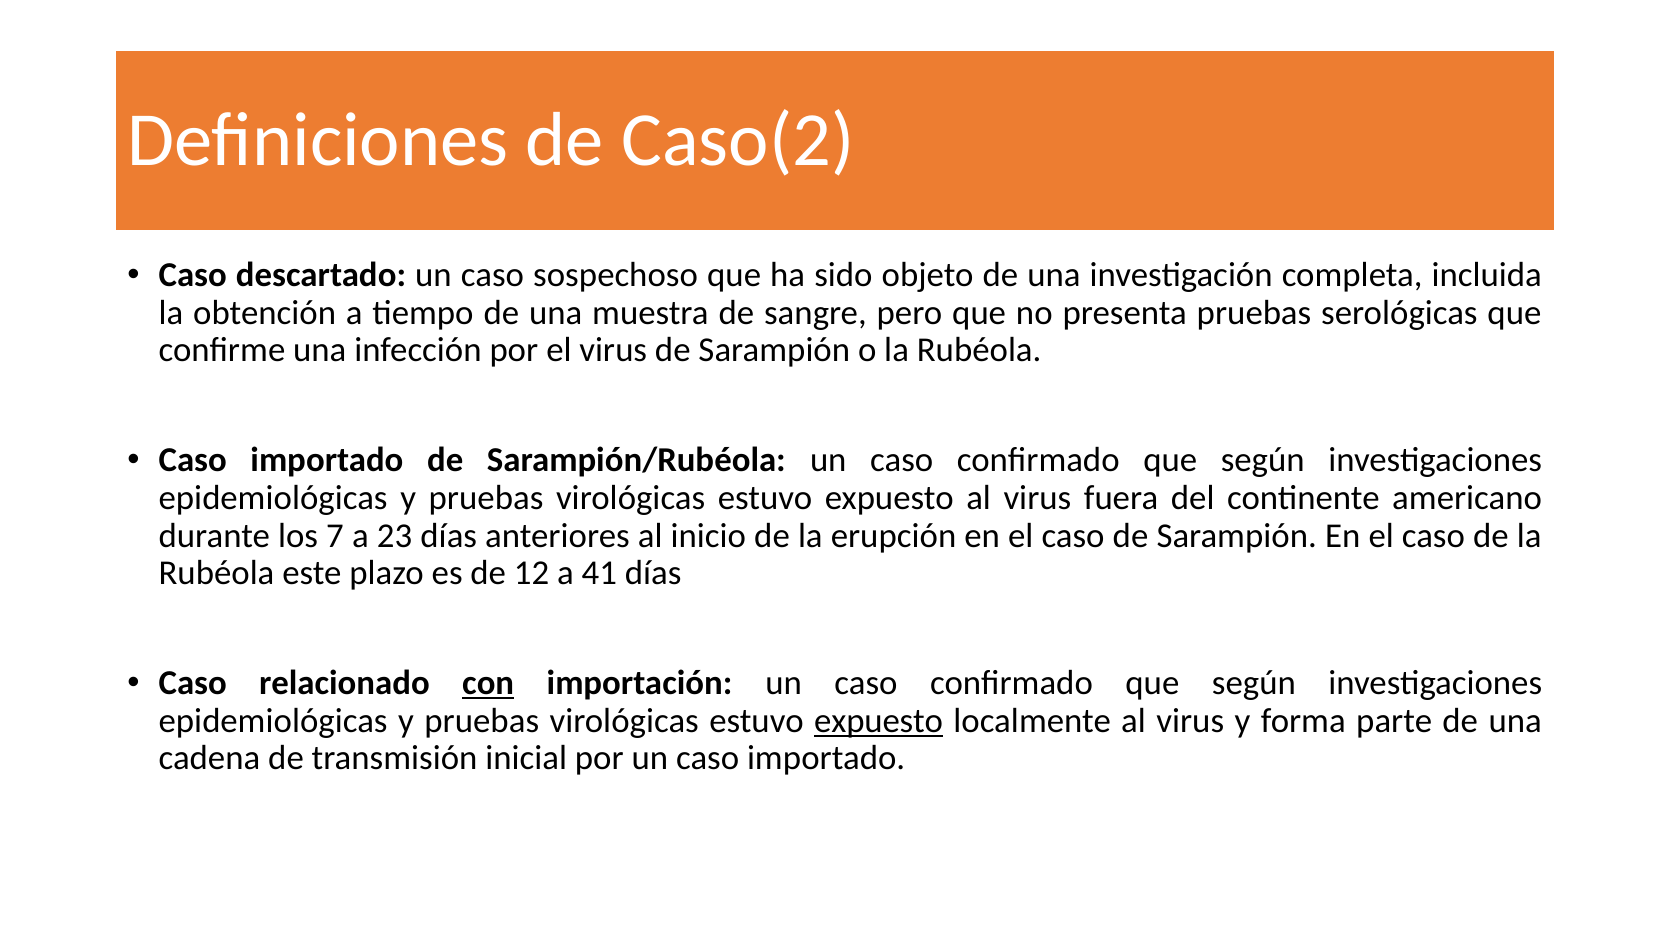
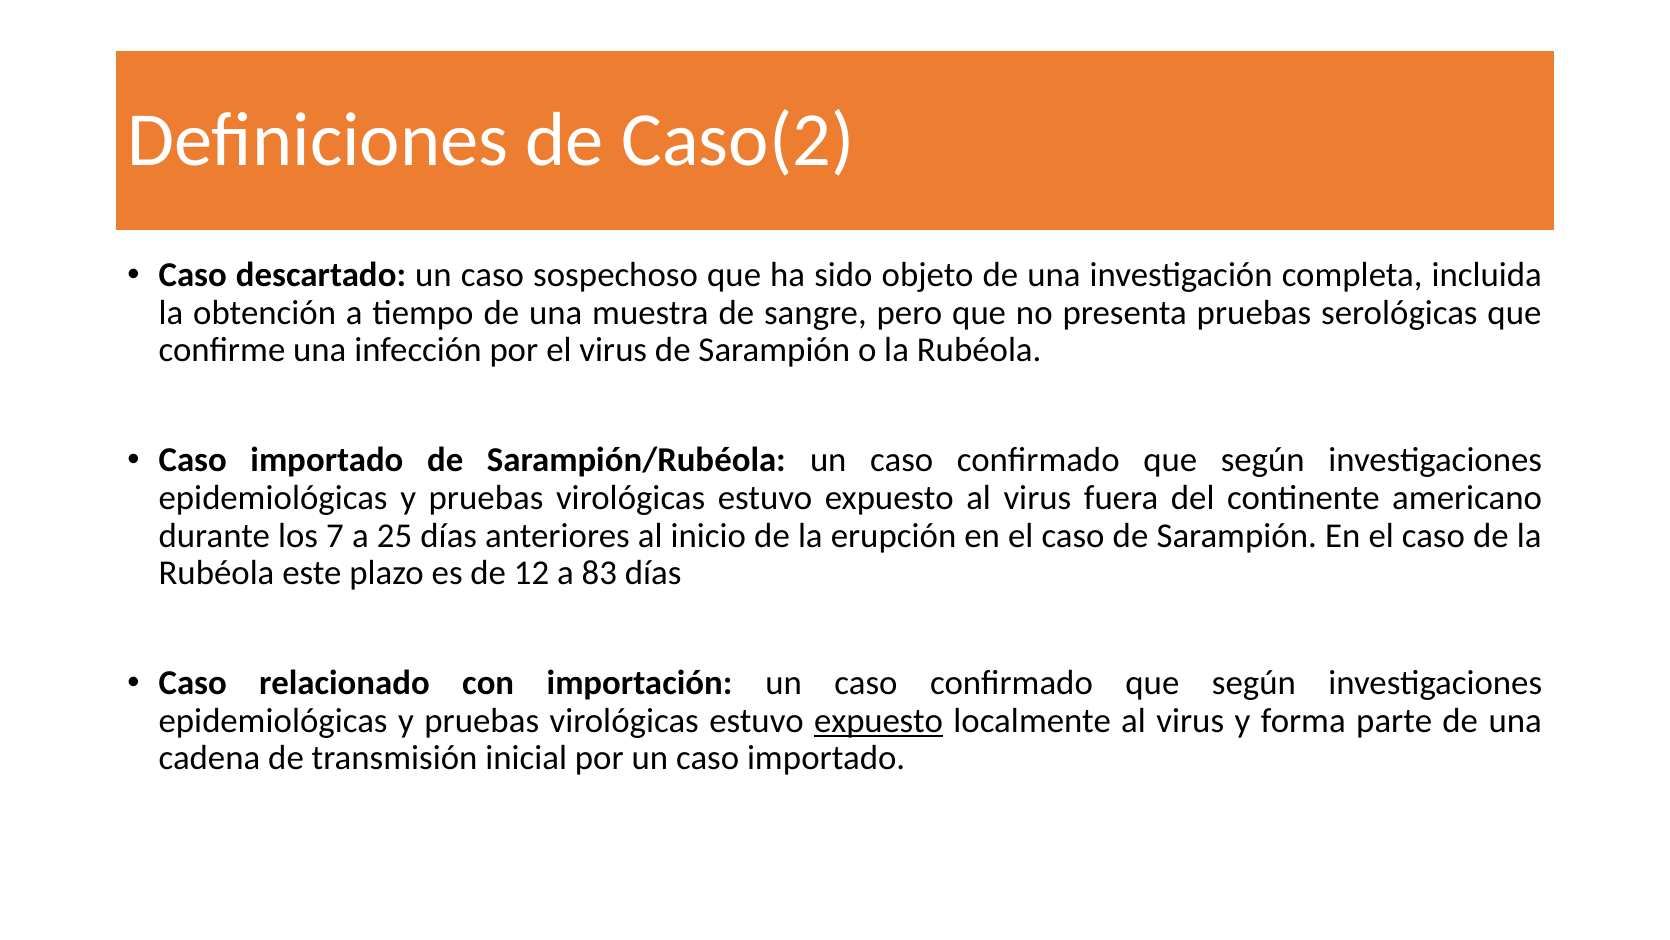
23: 23 -> 25
41: 41 -> 83
con underline: present -> none
